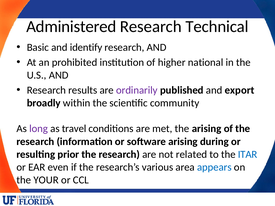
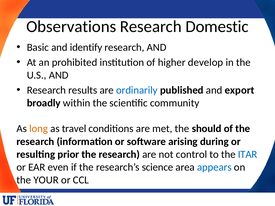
Administered: Administered -> Observations
Technical: Technical -> Domestic
national: national -> develop
ordinarily colour: purple -> blue
long colour: purple -> orange
the arising: arising -> should
related: related -> control
various: various -> science
